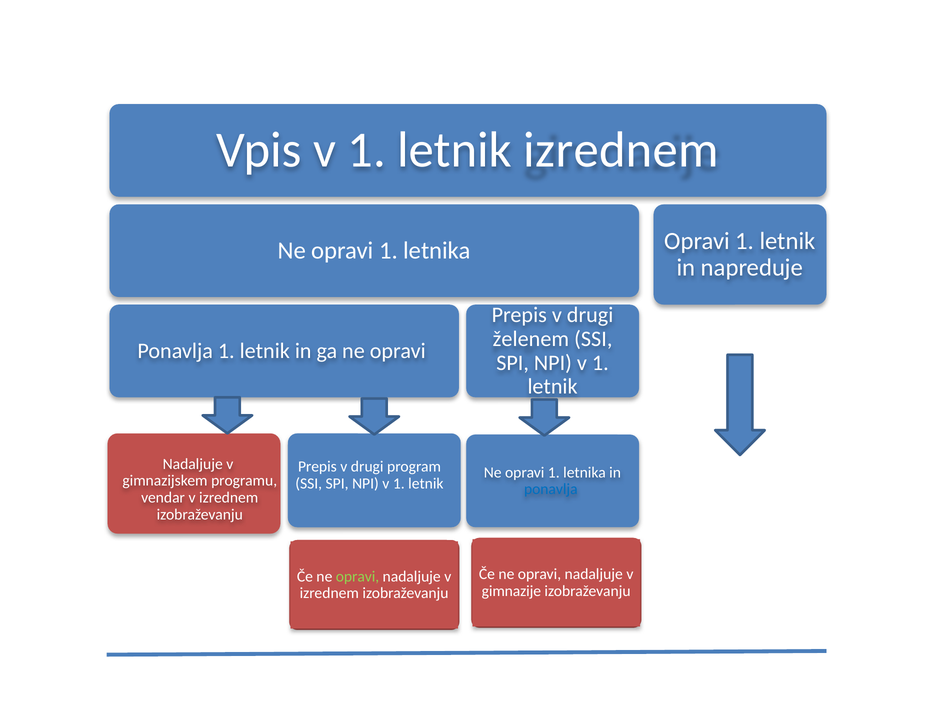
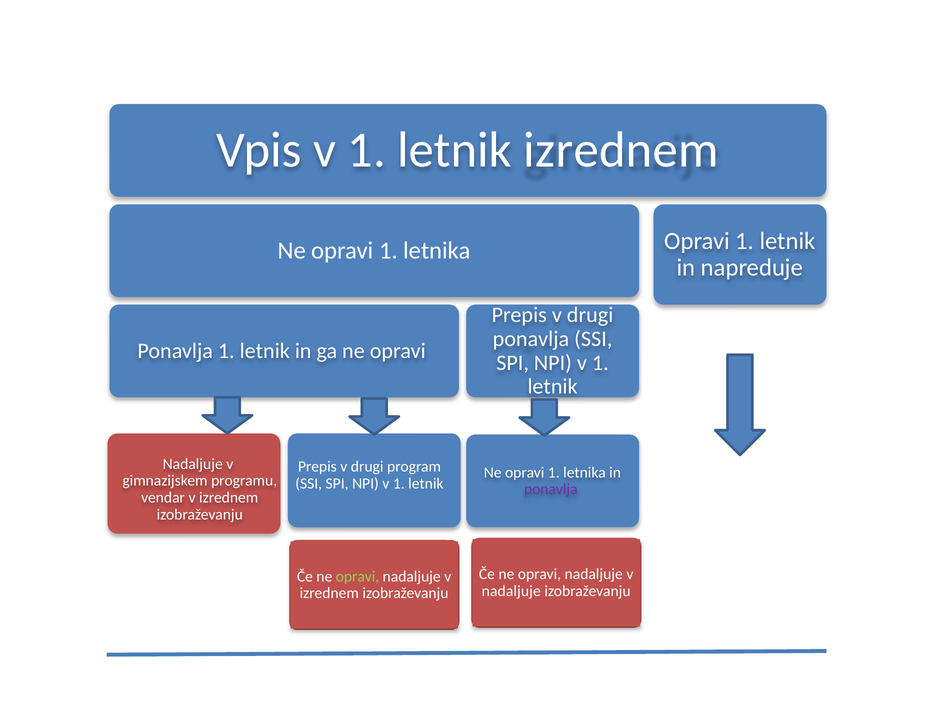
želenem at (531, 339): želenem -> ponavlja
ponavlja at (551, 489) colour: blue -> purple
gimnazije at (511, 591): gimnazije -> nadaljuje
